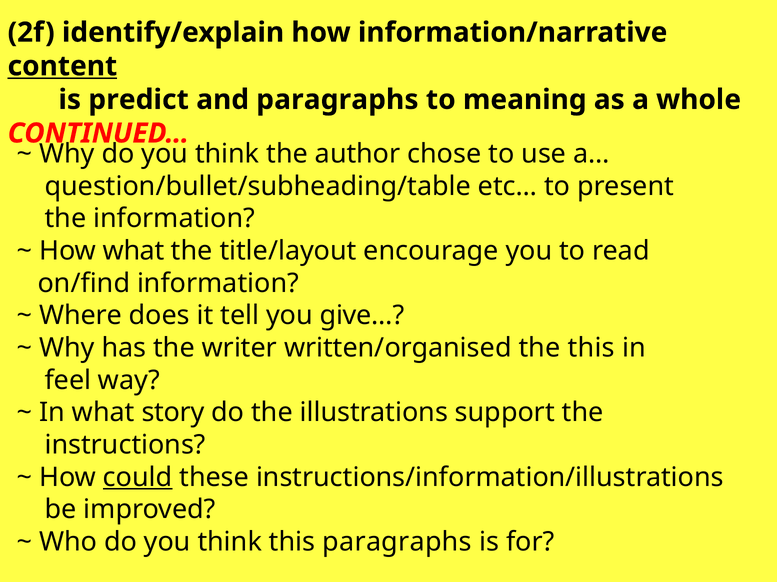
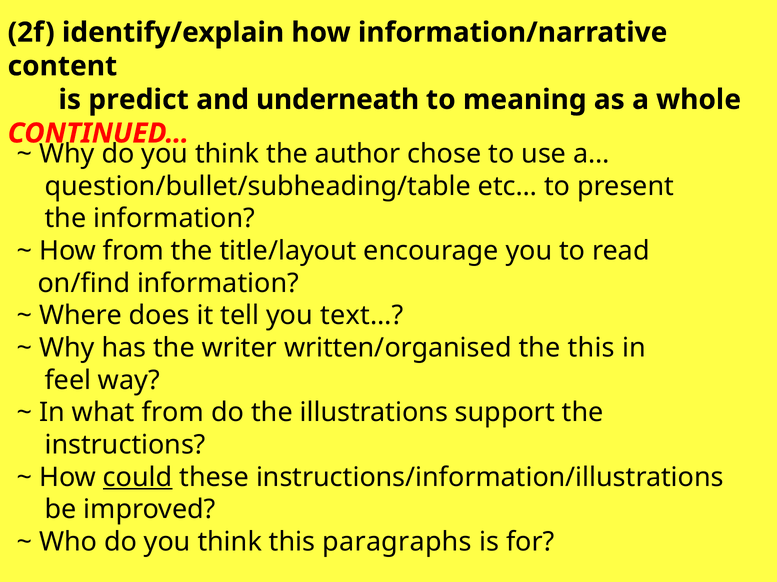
content underline: present -> none
and paragraphs: paragraphs -> underneath
How what: what -> from
give…: give… -> text…
what story: story -> from
